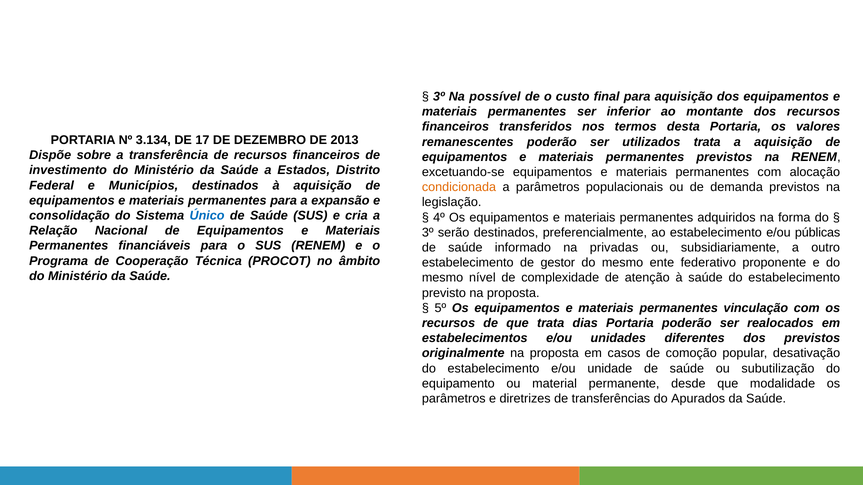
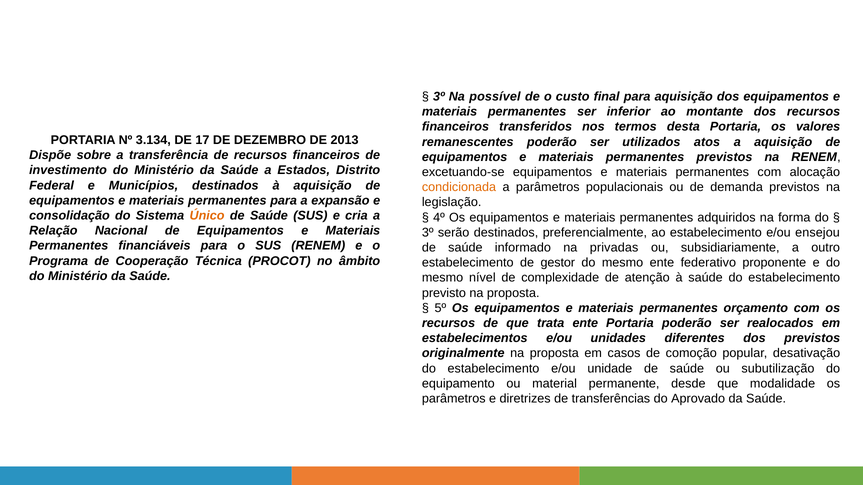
utilizados trata: trata -> atos
Único colour: blue -> orange
públicas: públicas -> ensejou
vinculação: vinculação -> orçamento
trata dias: dias -> ente
Apurados: Apurados -> Aprovado
